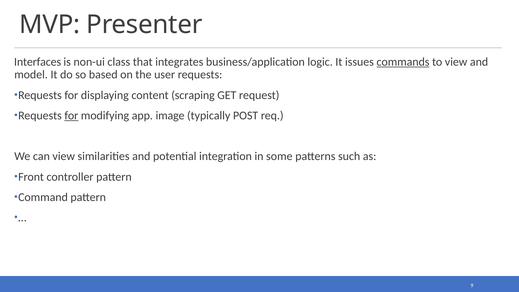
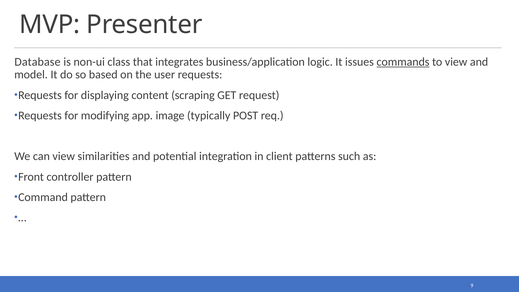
Interfaces: Interfaces -> Database
for at (71, 116) underline: present -> none
some: some -> client
